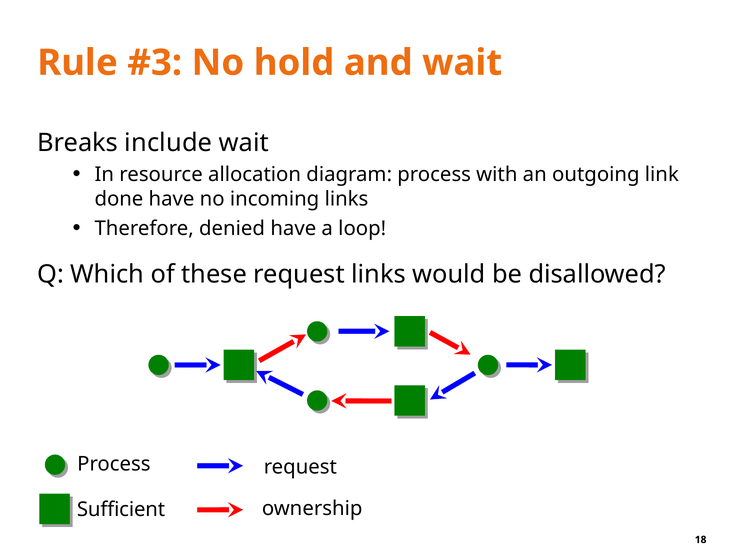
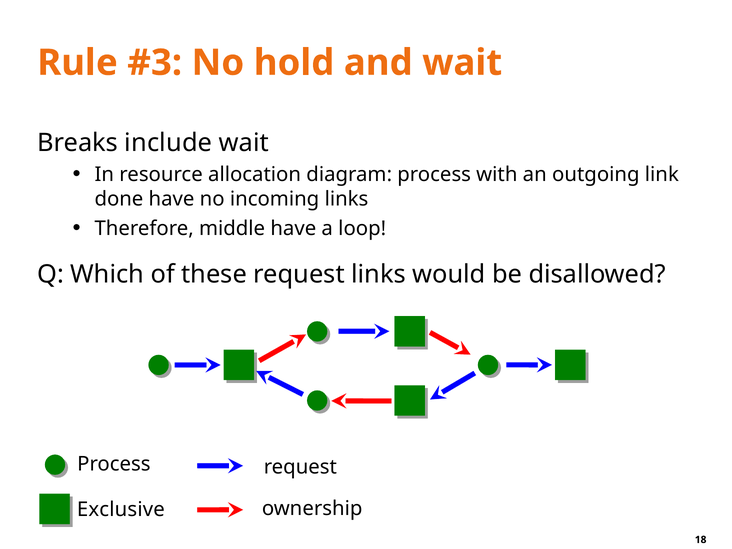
denied: denied -> middle
Sufficient: Sufficient -> Exclusive
